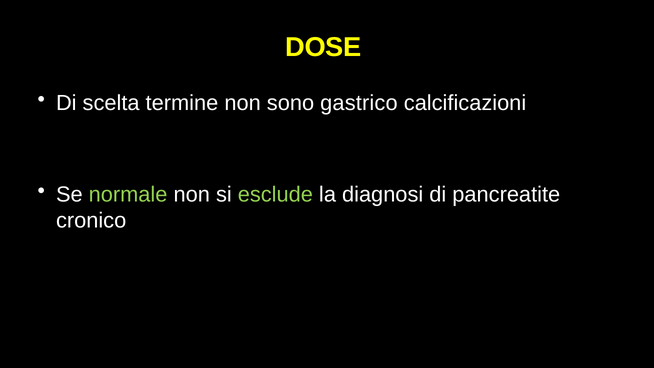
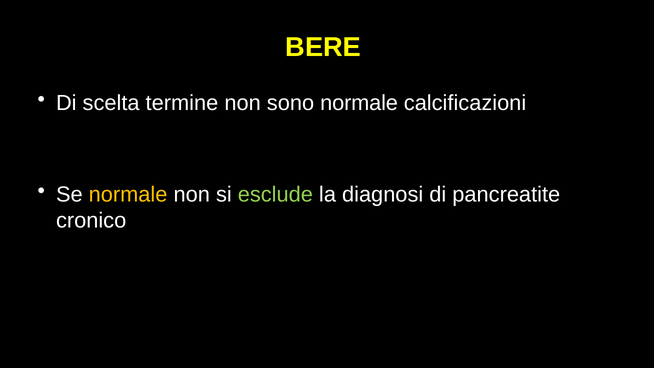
DOSE: DOSE -> BERE
sono gastrico: gastrico -> normale
normale at (128, 194) colour: light green -> yellow
